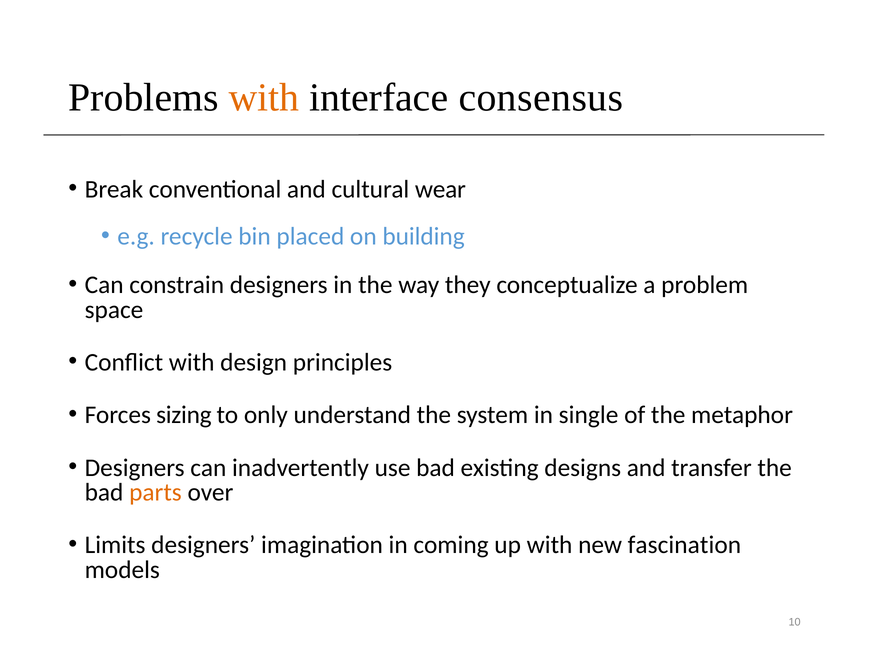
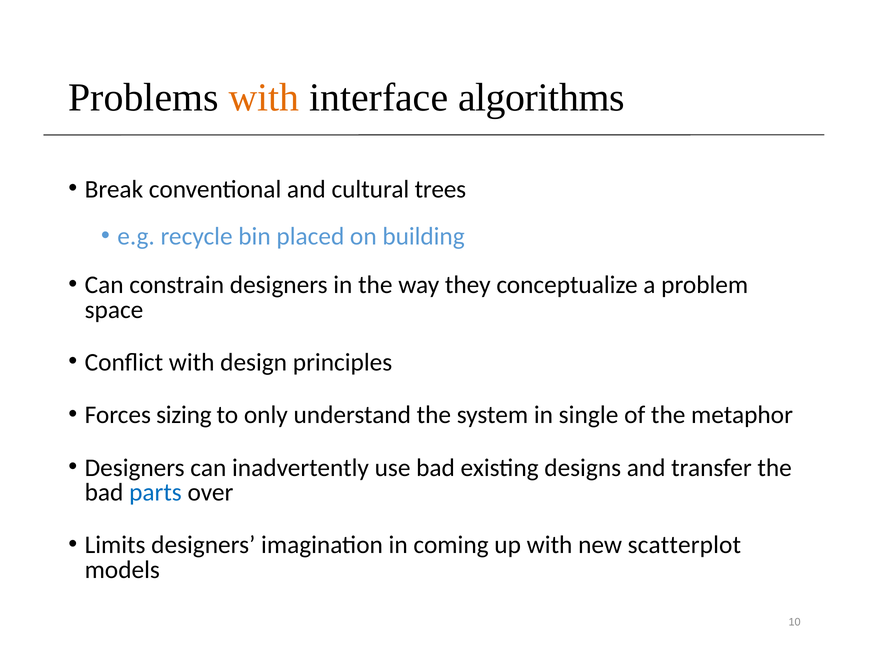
consensus: consensus -> algorithms
wear: wear -> trees
parts colour: orange -> blue
fascination: fascination -> scatterplot
